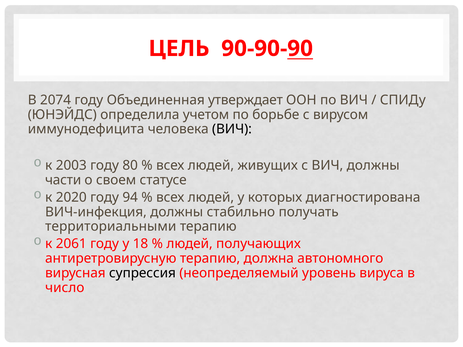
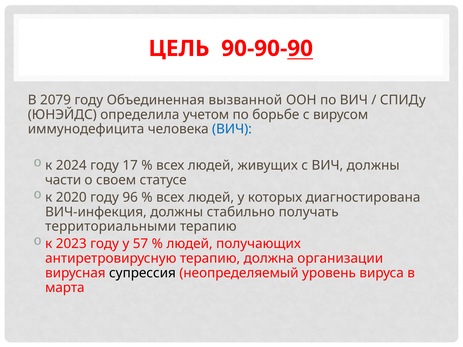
2074: 2074 -> 2079
утверждает: утверждает -> вызванной
ВИЧ at (232, 129) colour: black -> blue
2003: 2003 -> 2024
80: 80 -> 17
94: 94 -> 96
2061: 2061 -> 2023
18: 18 -> 57
автономного: автономного -> организации
число: число -> марта
